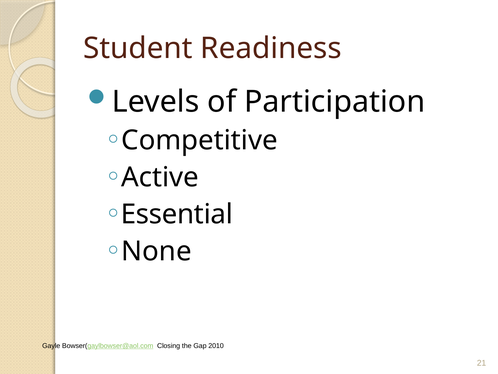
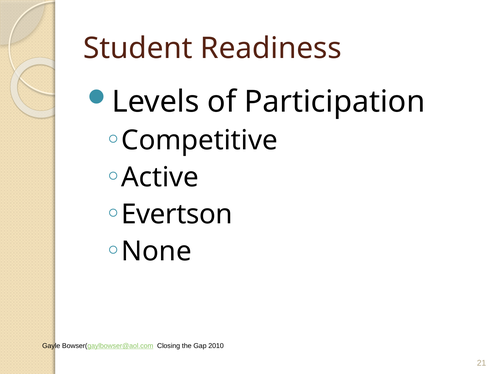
Essential: Essential -> Evertson
